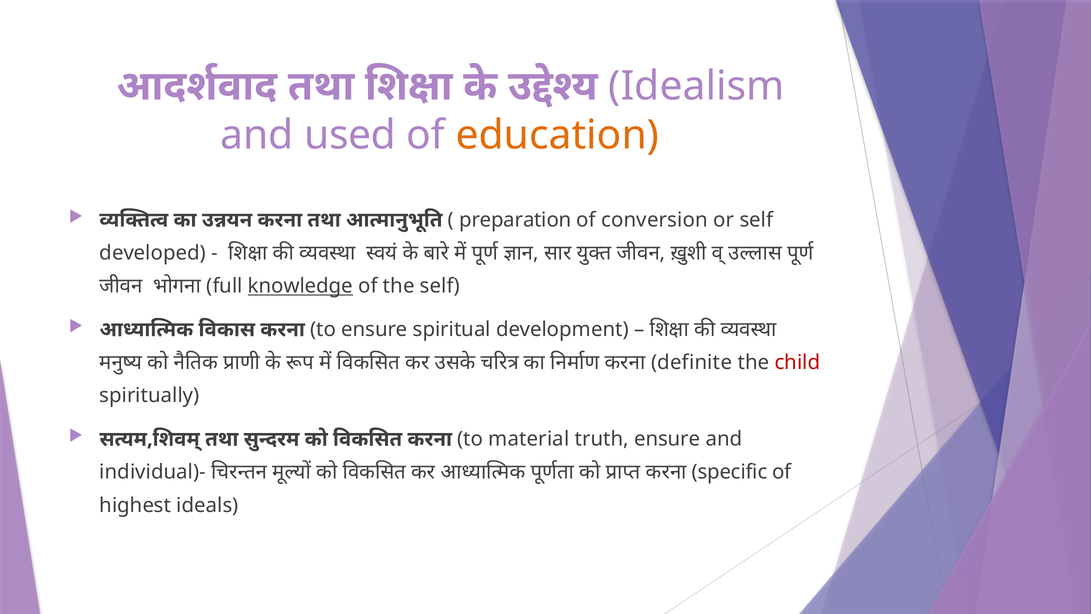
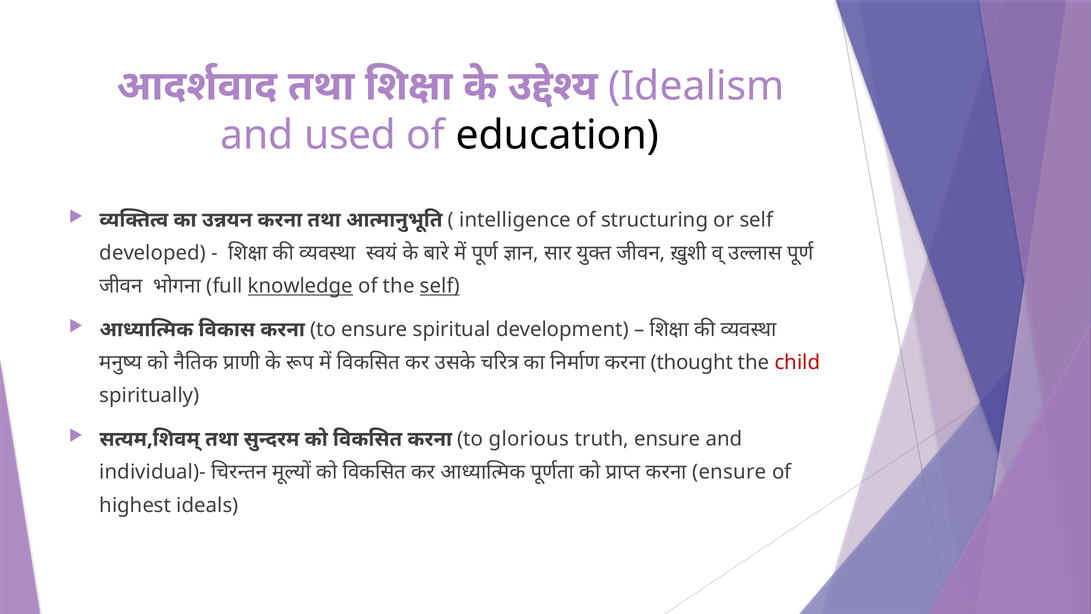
education colour: orange -> black
preparation: preparation -> intelligence
conversion: conversion -> structuring
self at (440, 286) underline: none -> present
definite: definite -> thought
material: material -> glorious
specific at (730, 472): specific -> ensure
